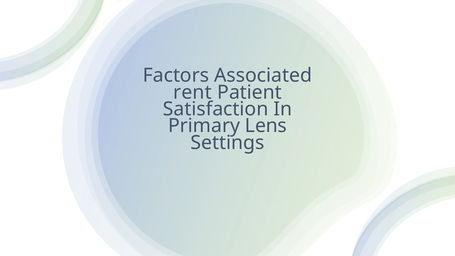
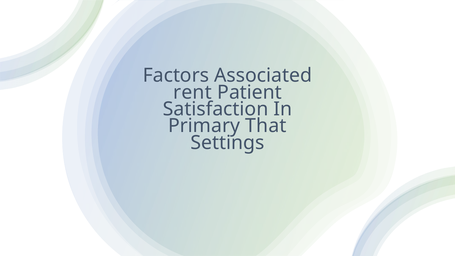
Lens: Lens -> That
